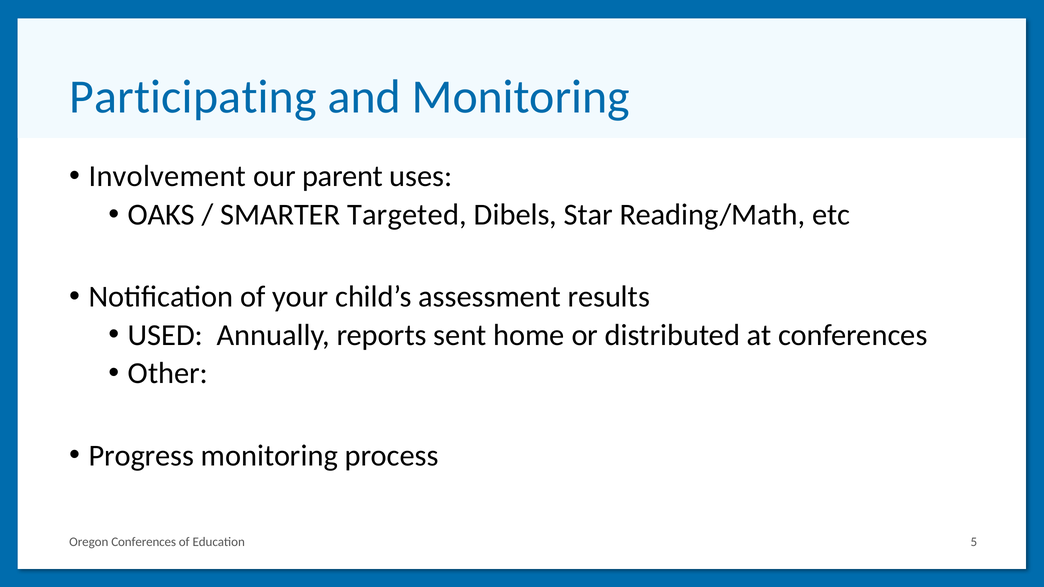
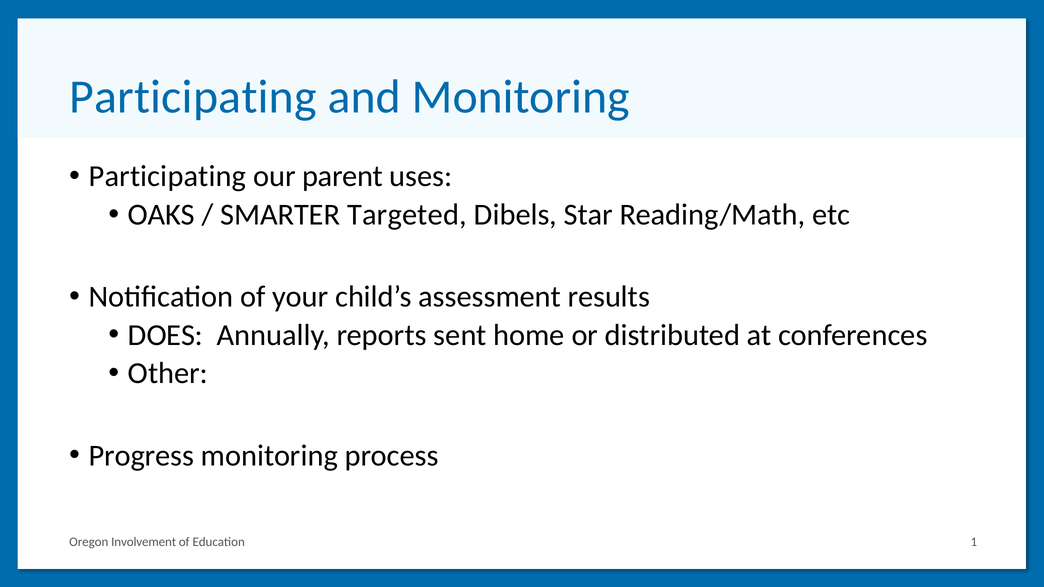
Involvement at (167, 177): Involvement -> Participating
USED: USED -> DOES
Oregon Conferences: Conferences -> Involvement
5: 5 -> 1
